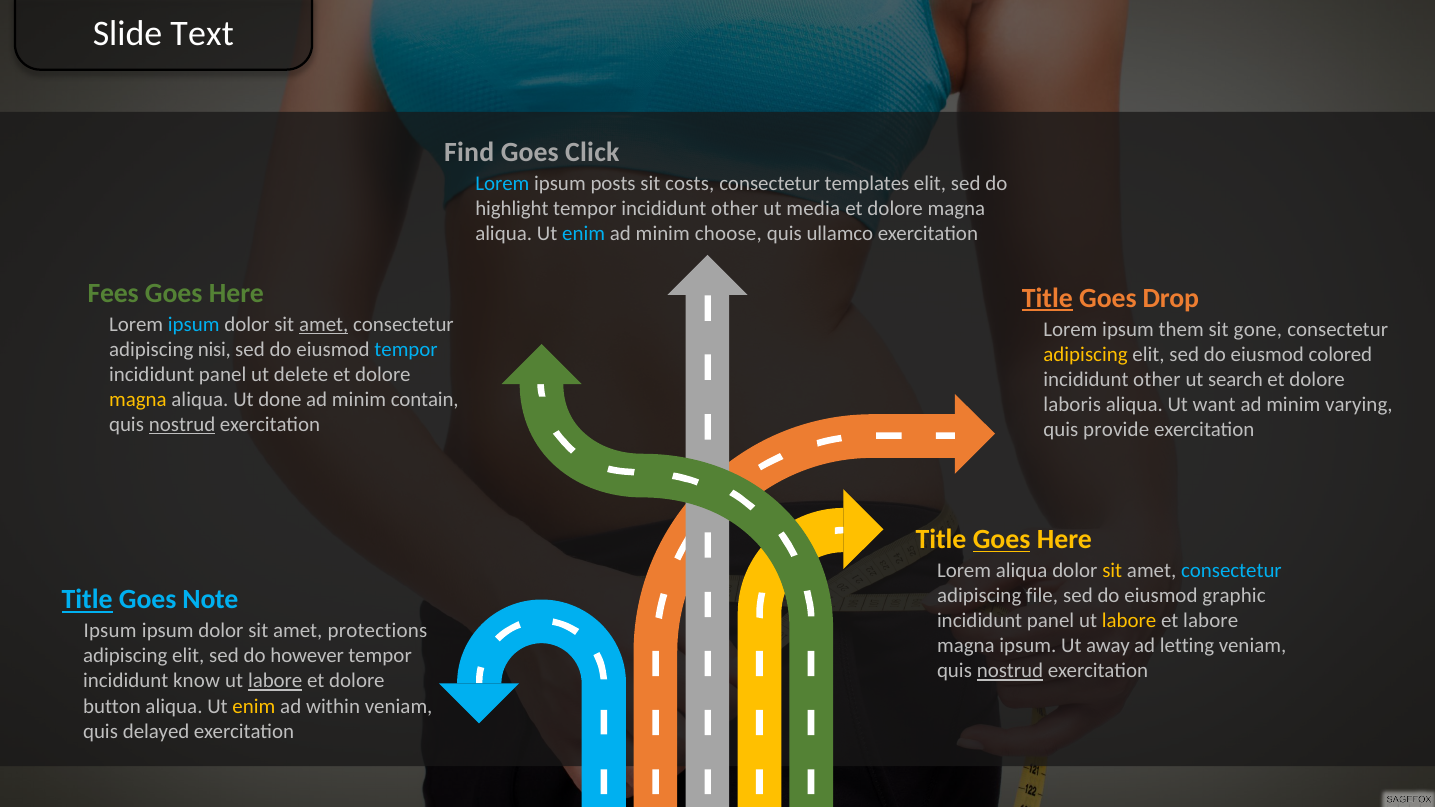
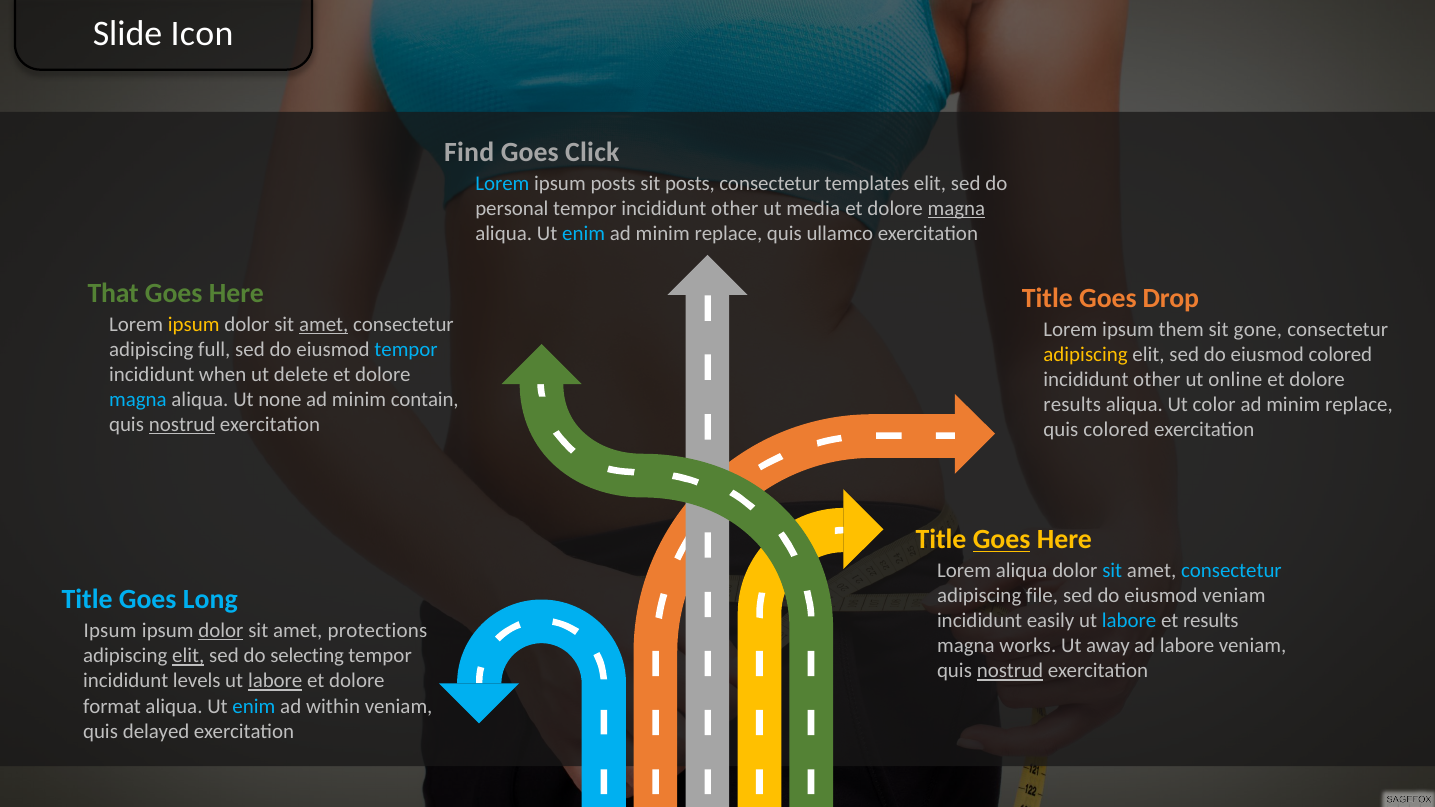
Text: Text -> Icon
sit costs: costs -> posts
highlight: highlight -> personal
magna at (956, 209) underline: none -> present
choose at (728, 234): choose -> replace
Fees: Fees -> That
Title at (1047, 298) underline: present -> none
ipsum at (194, 324) colour: light blue -> yellow
nisi: nisi -> full
panel at (223, 375): panel -> when
search: search -> online
magna at (138, 400) colour: yellow -> light blue
done: done -> none
laboris at (1072, 405): laboris -> results
want: want -> color
varying at (1359, 405): varying -> replace
quis provide: provide -> colored
sit at (1112, 571) colour: yellow -> light blue
eiusmod graphic: graphic -> veniam
Title at (87, 600) underline: present -> none
Note: Note -> Long
panel at (1051, 621): panel -> easily
labore at (1129, 621) colour: yellow -> light blue
et labore: labore -> results
dolor at (221, 631) underline: none -> present
magna ipsum: ipsum -> works
ad letting: letting -> labore
elit at (188, 656) underline: none -> present
however: however -> selecting
know: know -> levels
button: button -> format
enim at (254, 706) colour: yellow -> light blue
